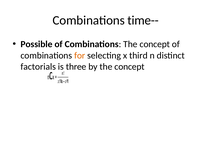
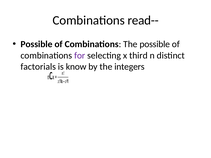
time--: time-- -> read--
Combinations The concept: concept -> possible
for colour: orange -> purple
three: three -> know
by the concept: concept -> integers
